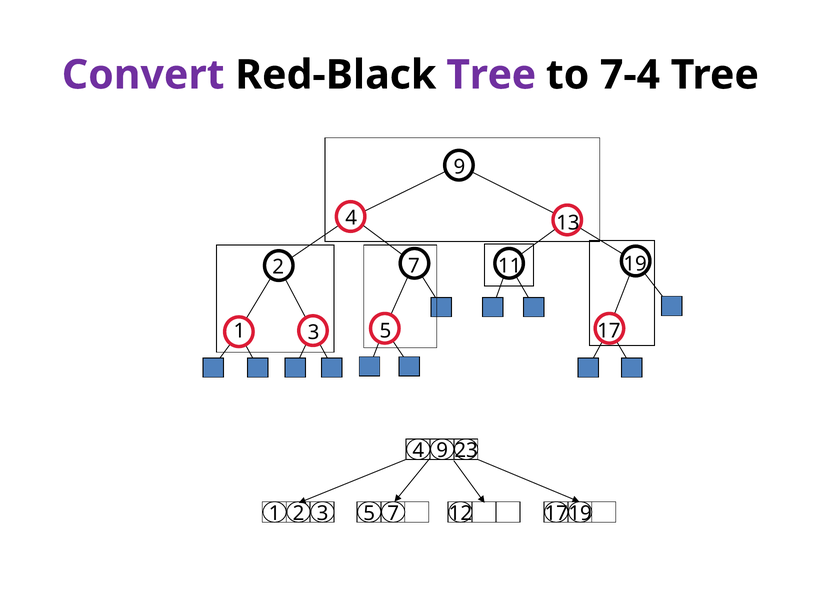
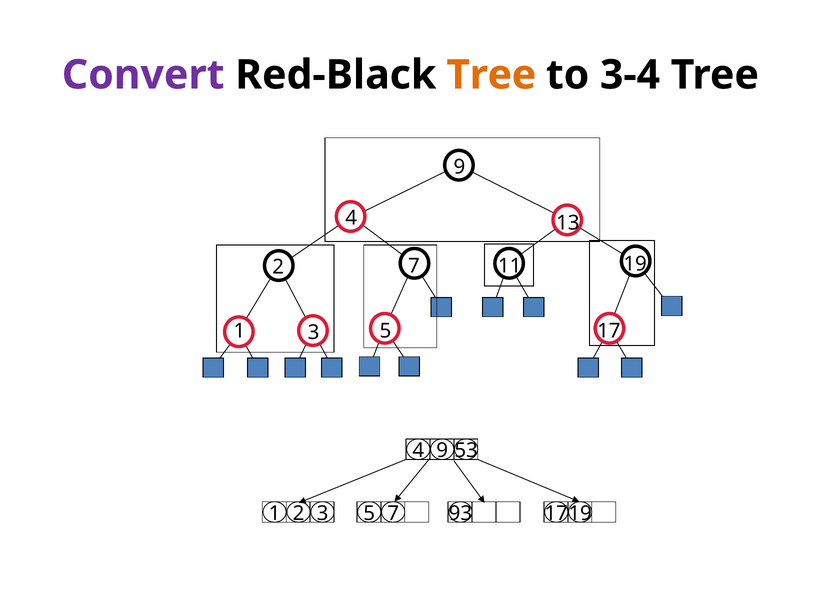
Tree at (491, 75) colour: purple -> orange
7-4: 7-4 -> 3-4
23: 23 -> 53
12: 12 -> 93
